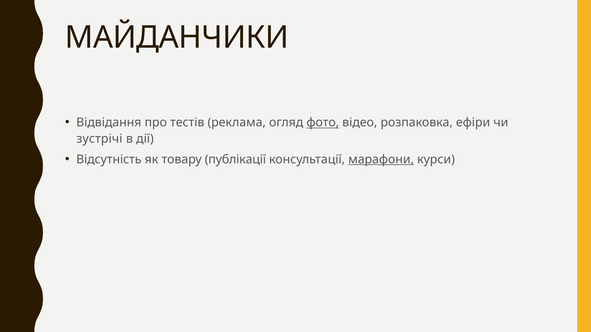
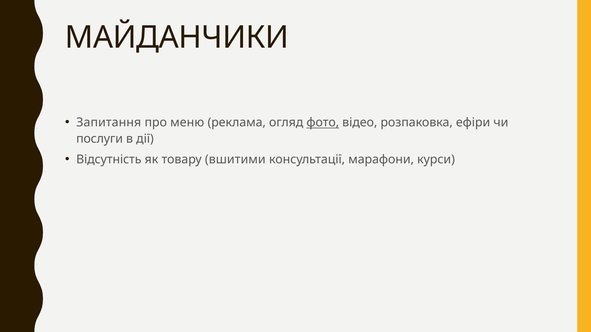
Відвідання: Відвідання -> Запитання
тестів: тестів -> меню
зустрічі: зустрічі -> послуги
публікації: публікації -> вшитими
марафони underline: present -> none
